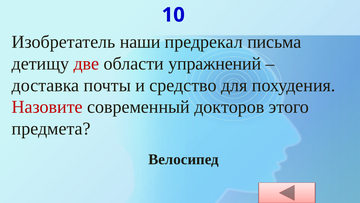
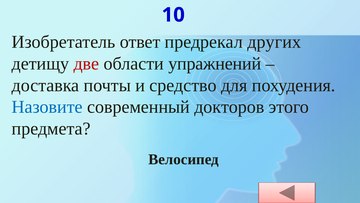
наши: наши -> ответ
письма: письма -> других
Назовите colour: red -> blue
